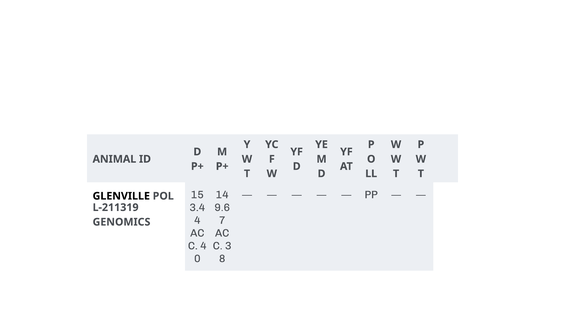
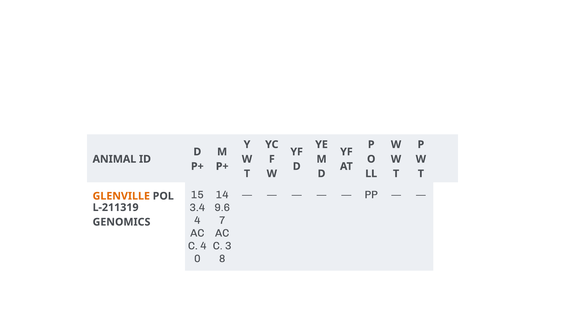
GLENVILLE colour: black -> orange
